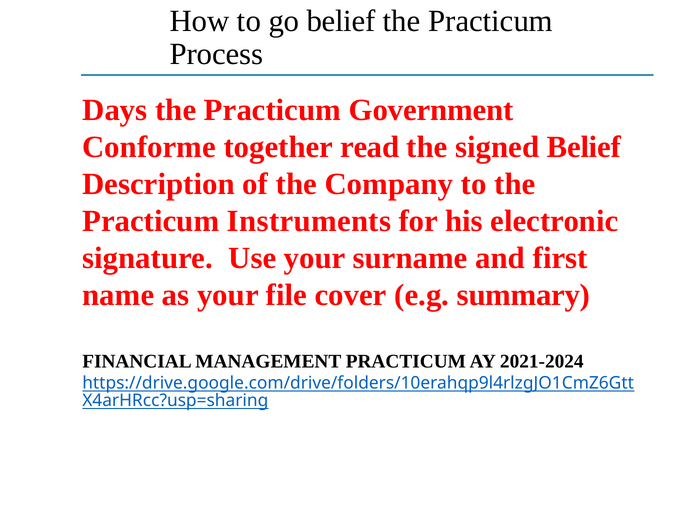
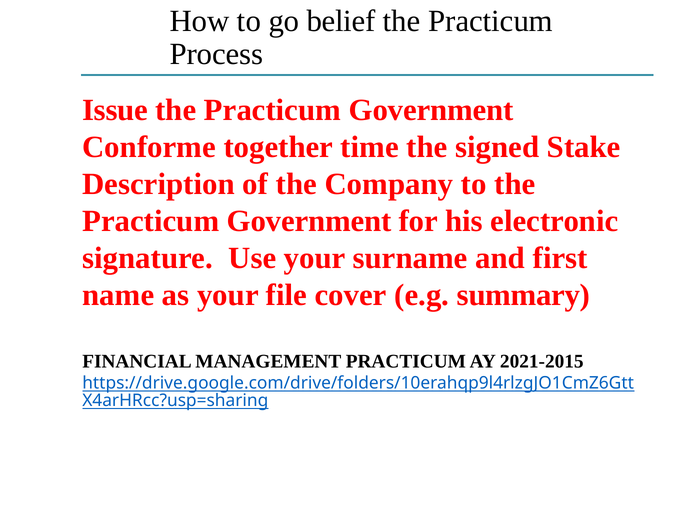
Days: Days -> Issue
read: read -> time
signed Belief: Belief -> Stake
Instruments at (309, 221): Instruments -> Government
2021-2024: 2021-2024 -> 2021-2015
